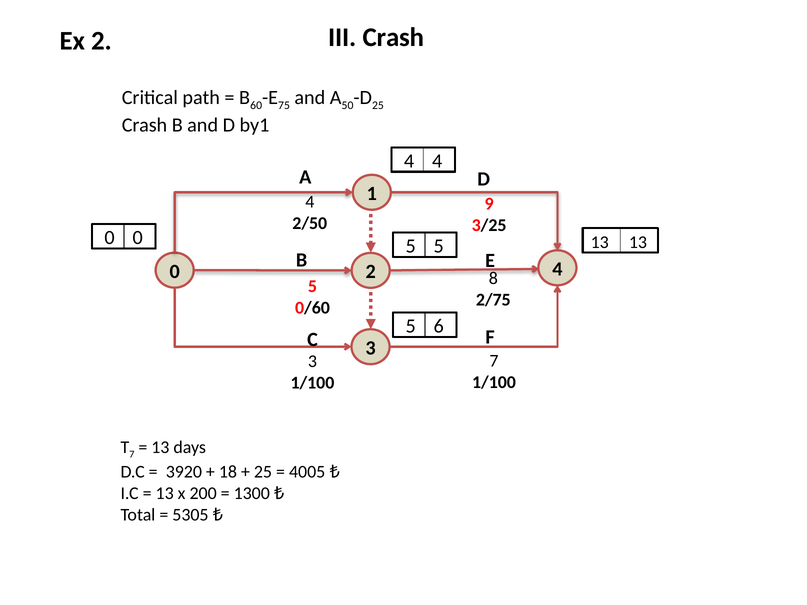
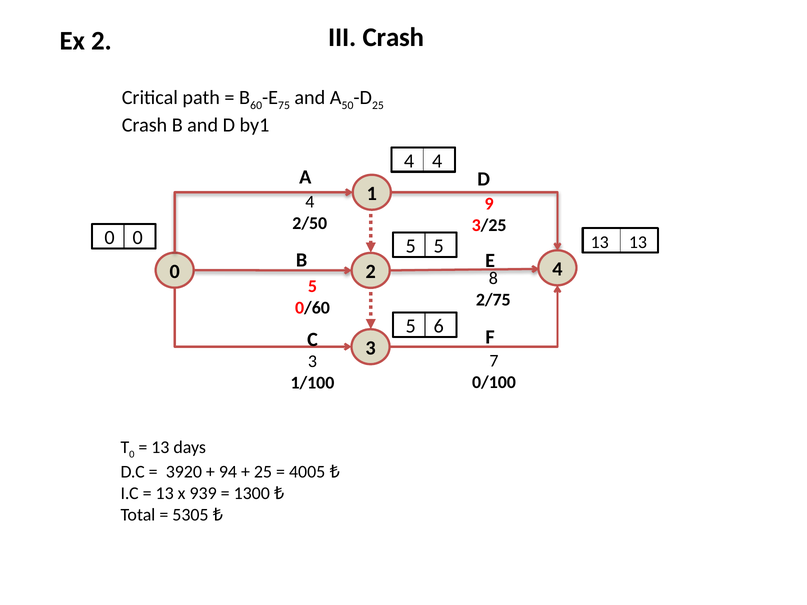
1/100 at (494, 383): 1/100 -> 0/100
7 at (132, 454): 7 -> 0
18: 18 -> 94
200: 200 -> 939
